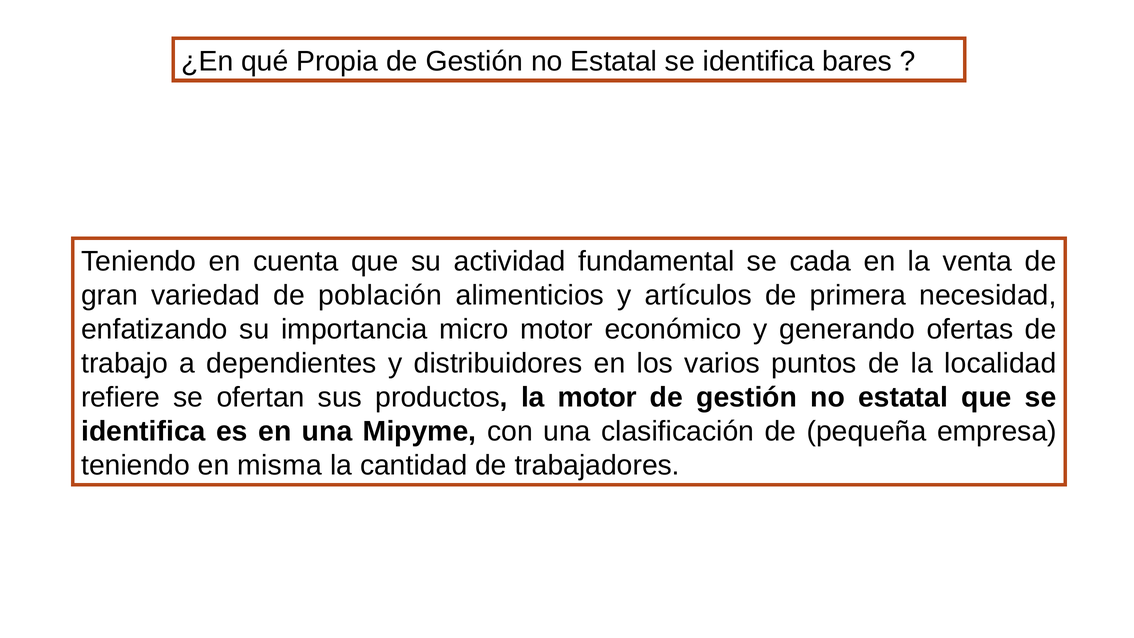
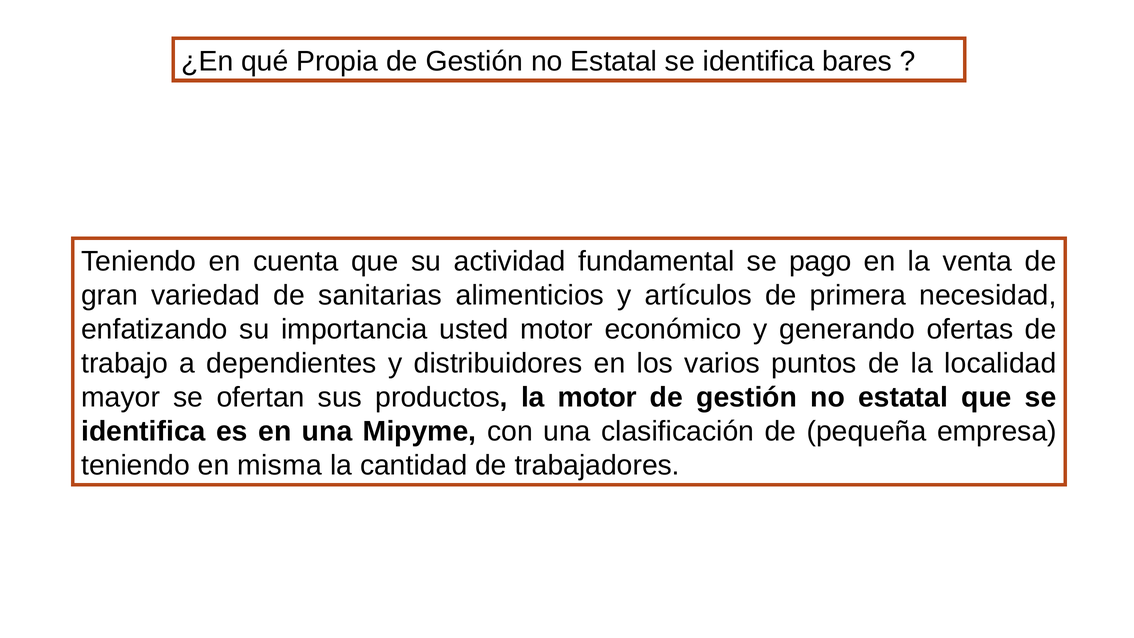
cada: cada -> pago
población: población -> sanitarias
micro: micro -> usted
refiere: refiere -> mayor
